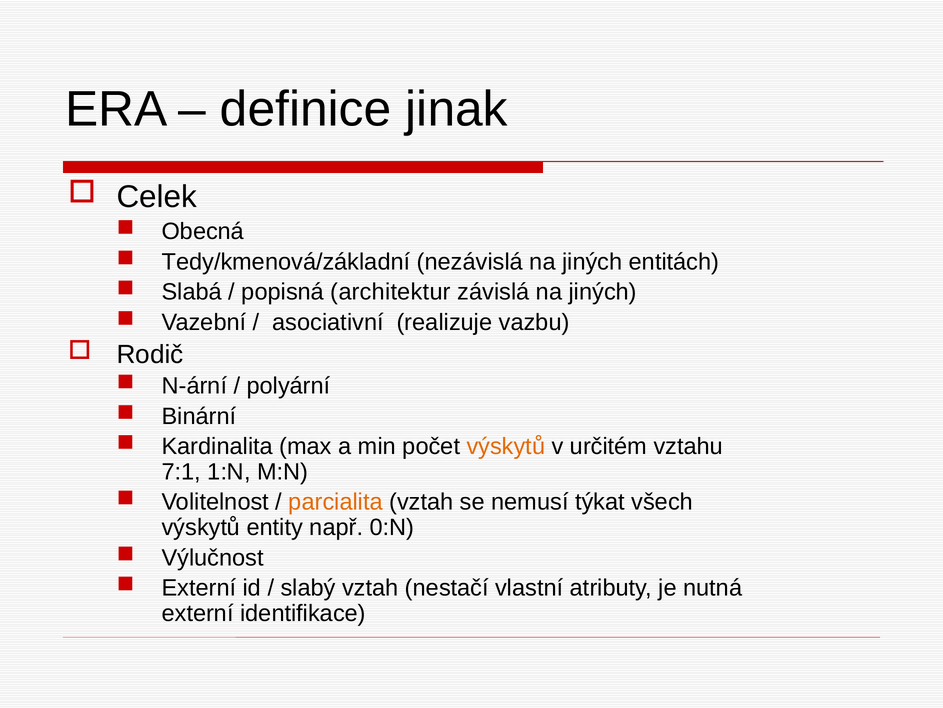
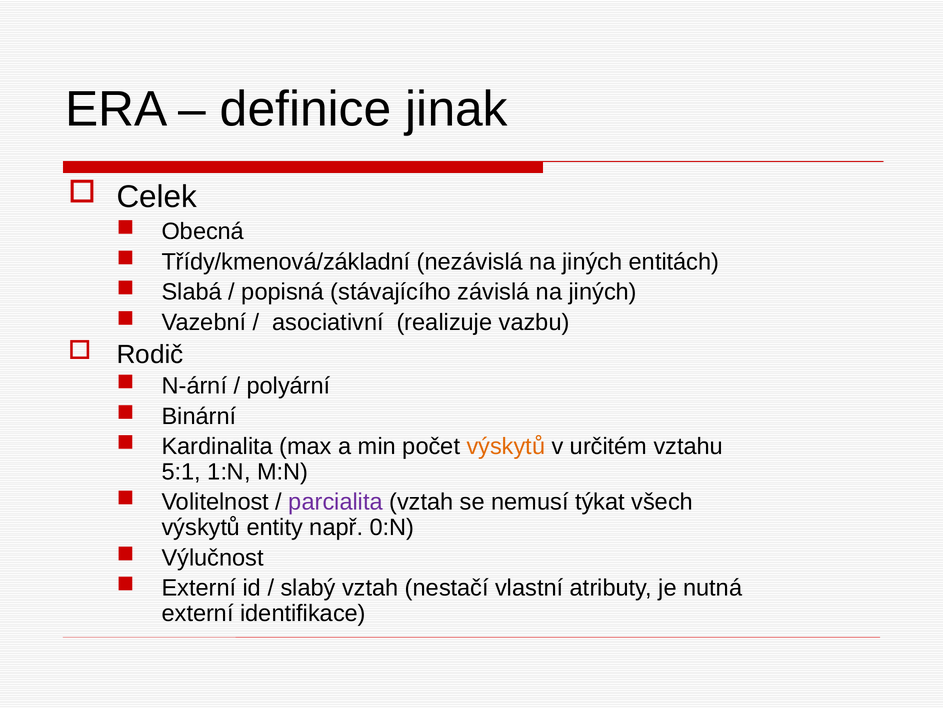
Tedy/kmenová/základní: Tedy/kmenová/základní -> Třídy/kmenová/základní
architektur: architektur -> stávajícího
7:1: 7:1 -> 5:1
parcialita colour: orange -> purple
